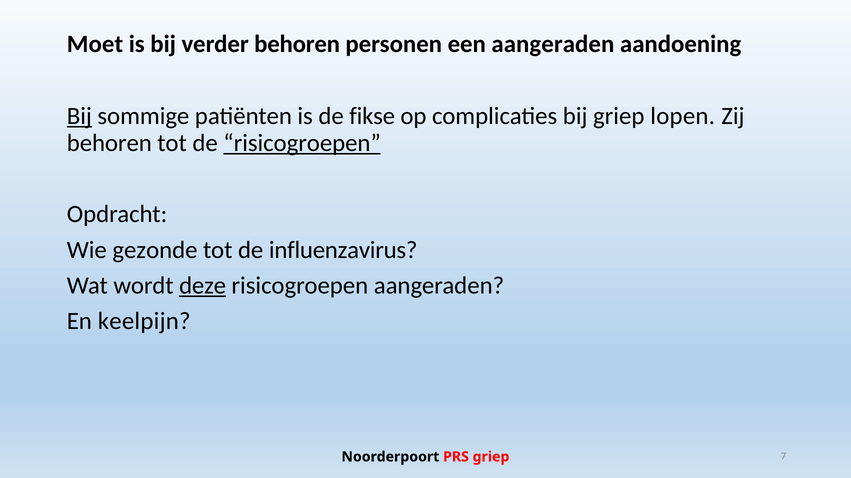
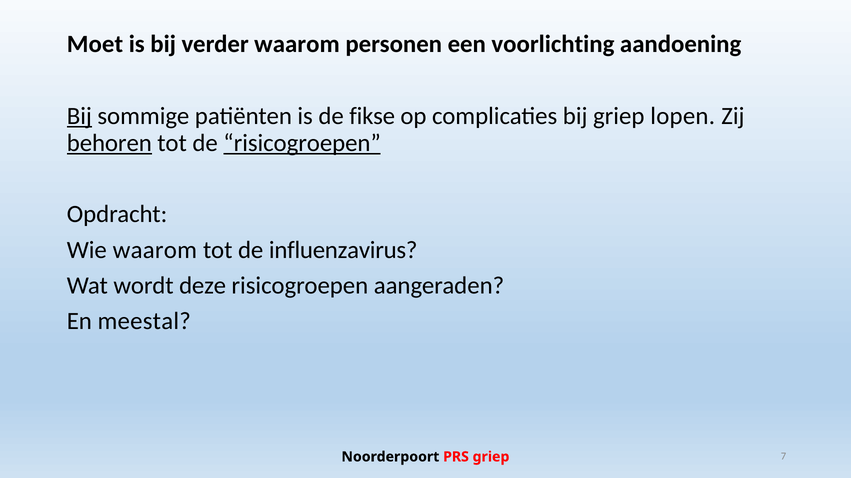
verder behoren: behoren -> waarom
een aangeraden: aangeraden -> voorlichting
behoren at (109, 143) underline: none -> present
Wie gezonde: gezonde -> waarom
deze underline: present -> none
keelpijn: keelpijn -> meestal
